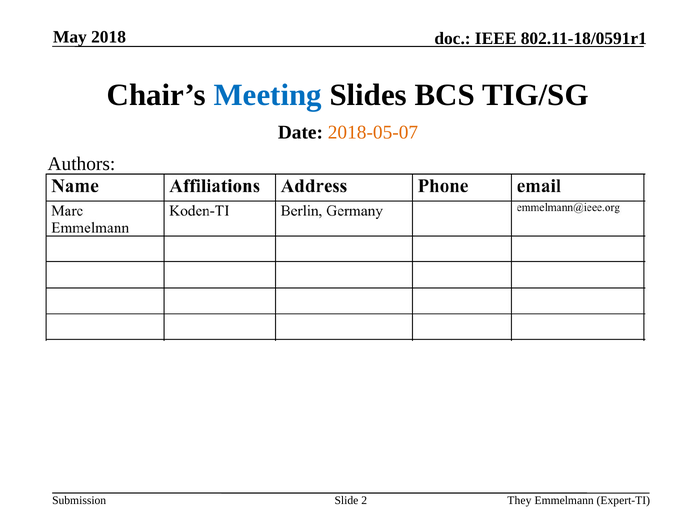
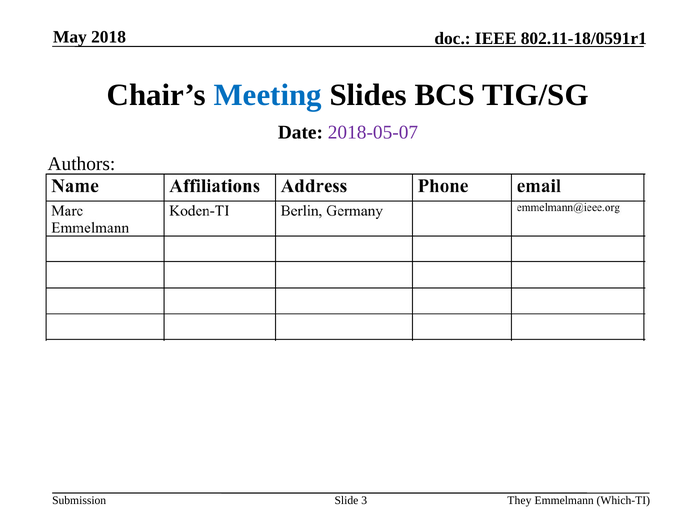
2018-05-07 colour: orange -> purple
2: 2 -> 3
Expert-TI: Expert-TI -> Which-TI
